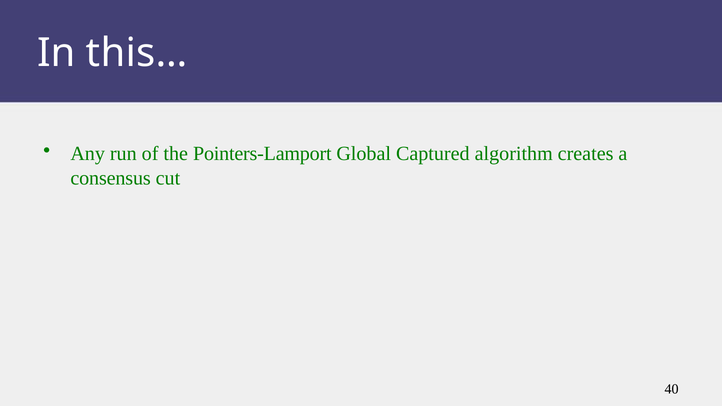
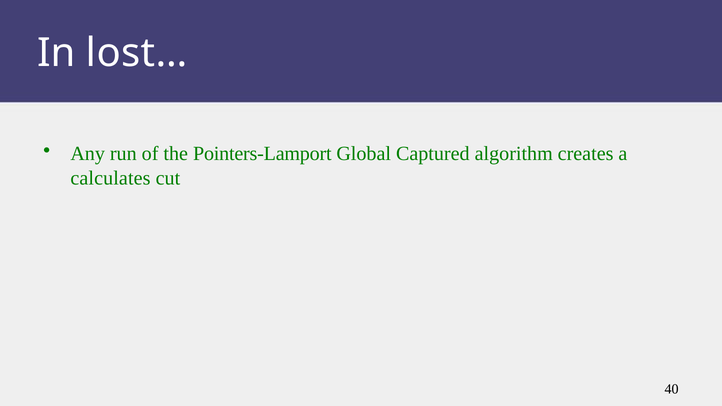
this…: this… -> lost…
consensus: consensus -> calculates
